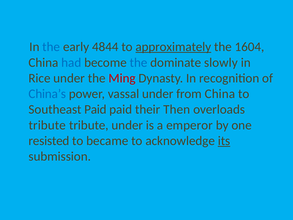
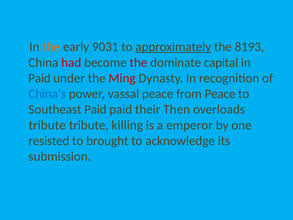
the at (51, 47) colour: blue -> orange
4844: 4844 -> 9031
1604: 1604 -> 8193
had colour: blue -> red
the at (139, 62) colour: blue -> red
slowly: slowly -> capital
Rice at (40, 78): Rice -> Paid
vassal under: under -> peace
from China: China -> Peace
tribute under: under -> killing
became: became -> brought
its underline: present -> none
